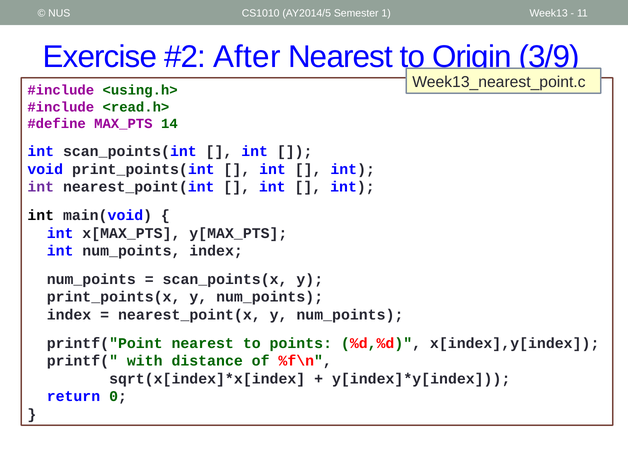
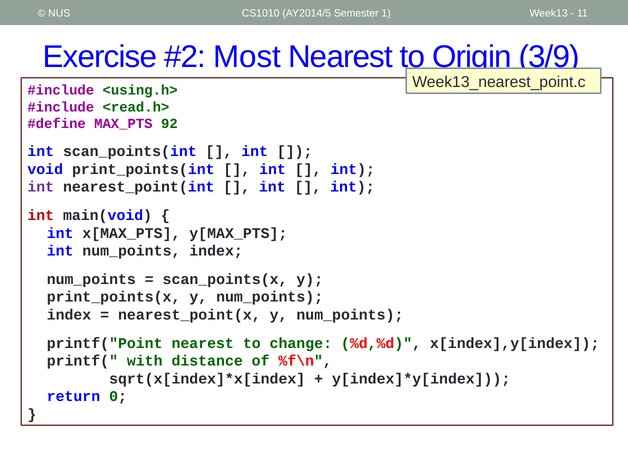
After: After -> Most
14: 14 -> 92
int at (41, 215) colour: black -> red
points: points -> change
